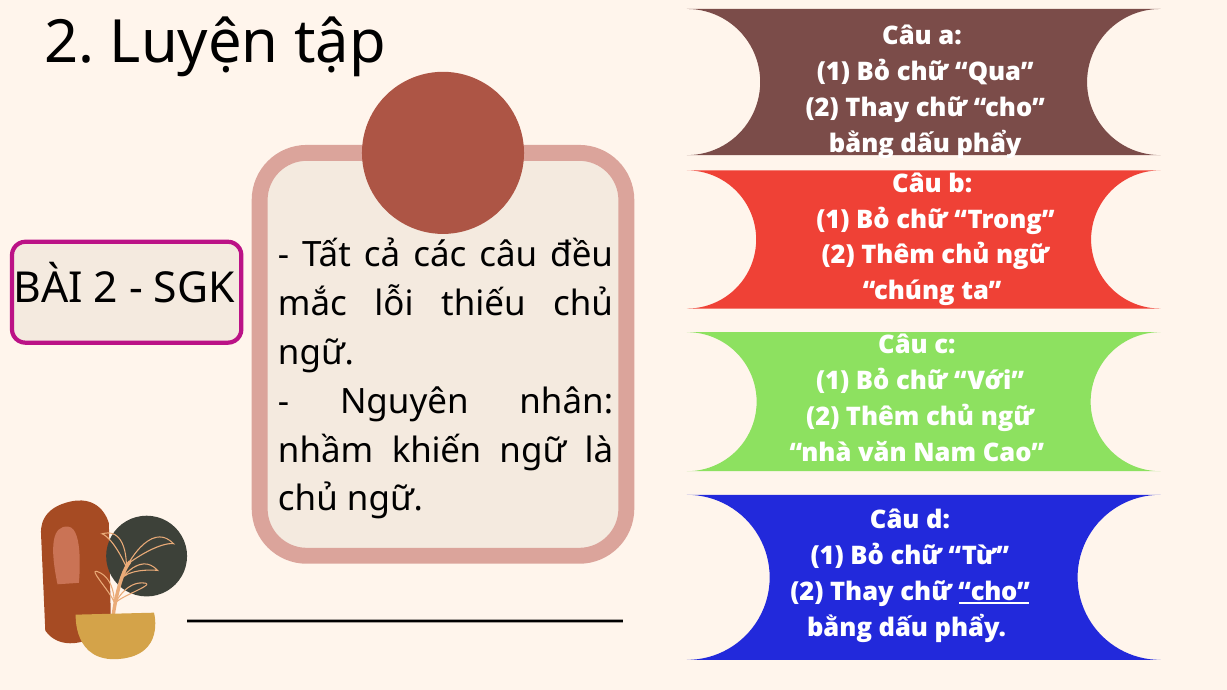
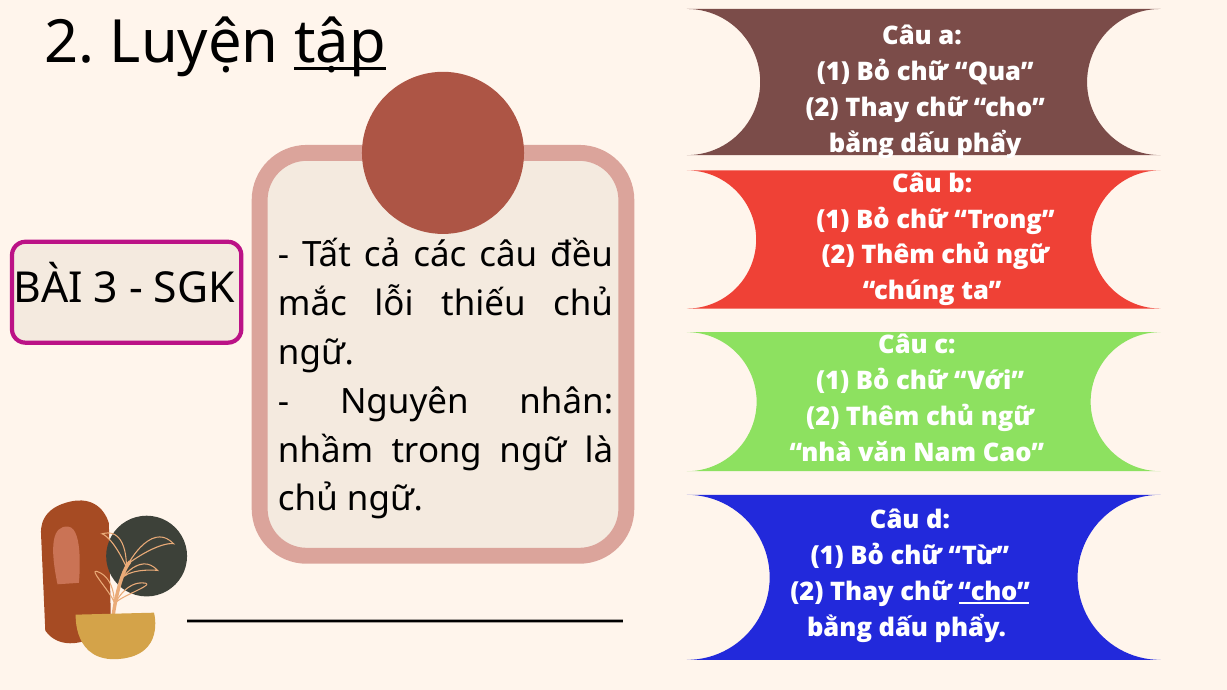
tập underline: none -> present
BÀI 2: 2 -> 3
nhầm khiến: khiến -> trong
